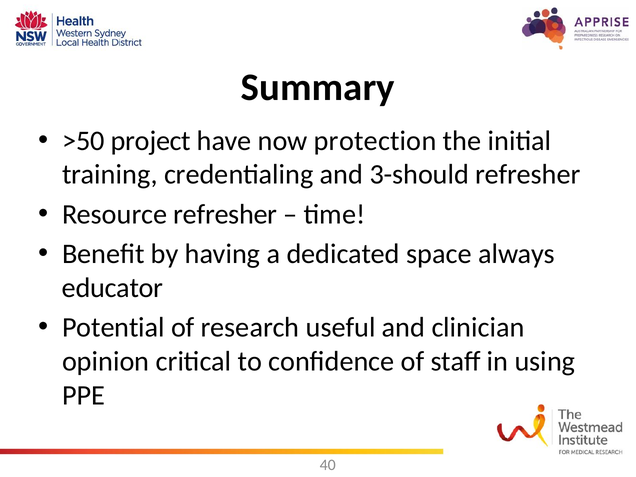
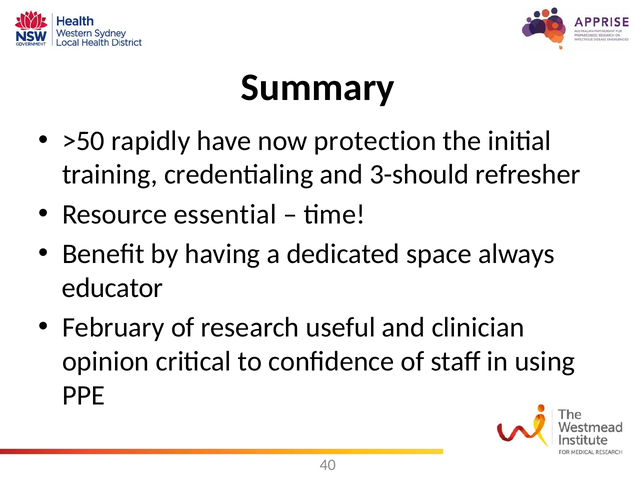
project: project -> rapidly
Resource refresher: refresher -> essential
Potential: Potential -> February
